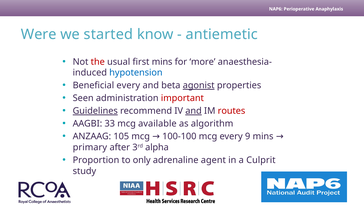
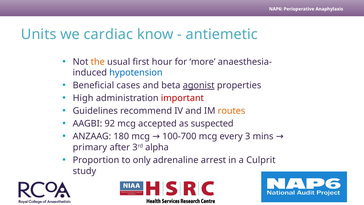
Were: Were -> Units
started: started -> cardiac
the colour: red -> orange
first mins: mins -> hour
Beneficial every: every -> cases
Seen: Seen -> High
Guidelines underline: present -> none
and at (194, 111) underline: present -> none
routes colour: red -> orange
33: 33 -> 92
available: available -> accepted
algorithm: algorithm -> suspected
105: 105 -> 180
100-100: 100-100 -> 100-700
9: 9 -> 3
agent: agent -> arrest
